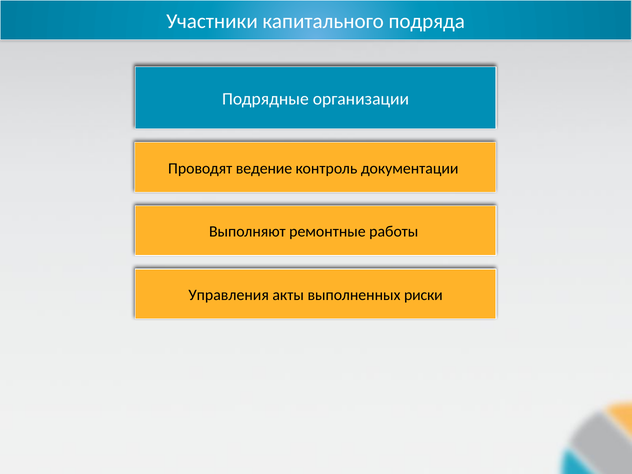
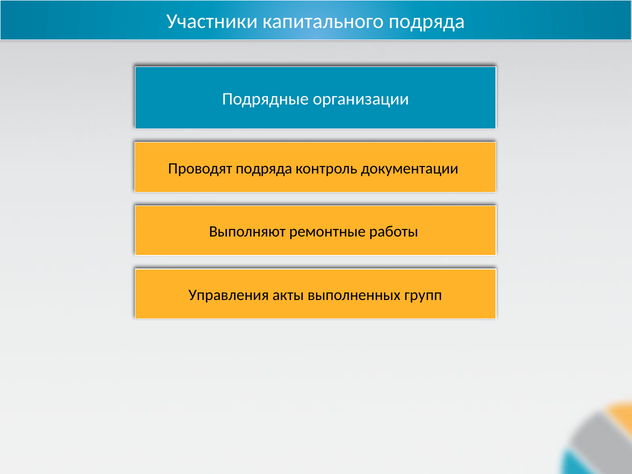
Проводят ведение: ведение -> подряда
риски: риски -> групп
